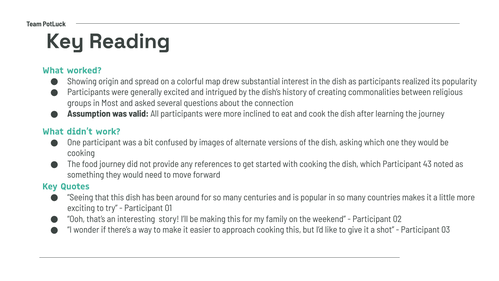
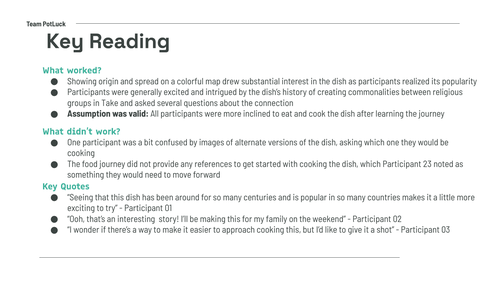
Most: Most -> Take
43: 43 -> 23
